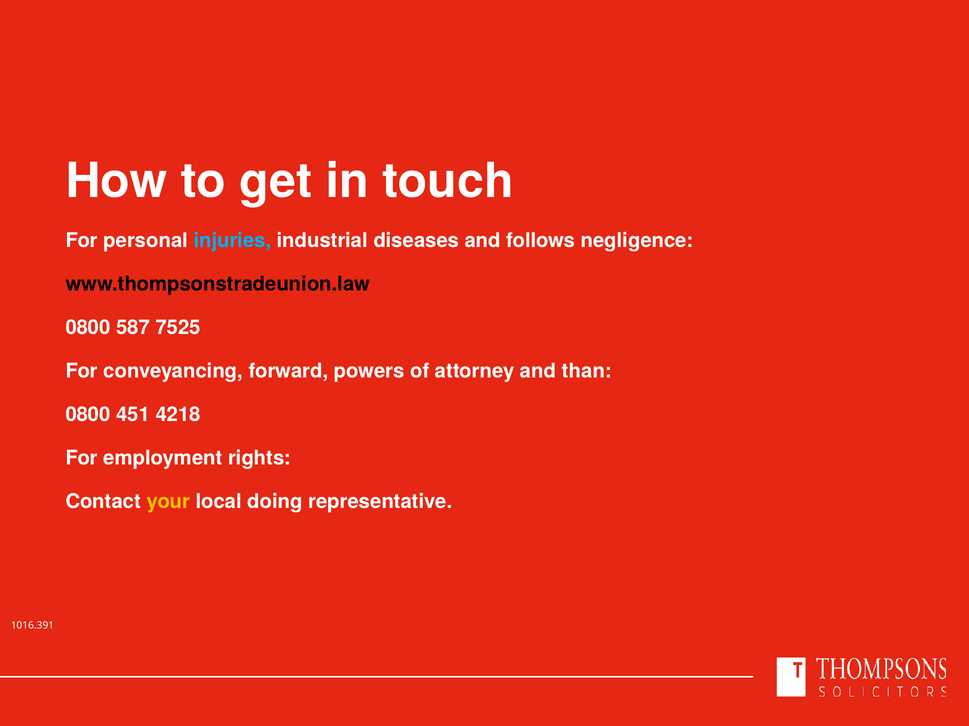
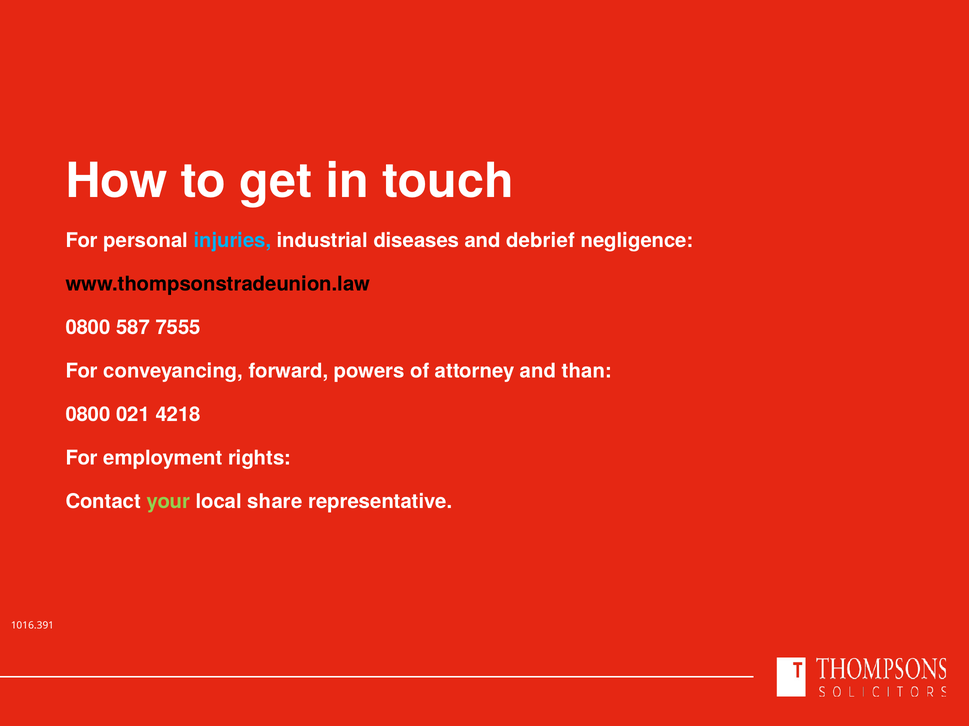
follows: follows -> debrief
7525: 7525 -> 7555
451: 451 -> 021
your colour: yellow -> light green
doing: doing -> share
